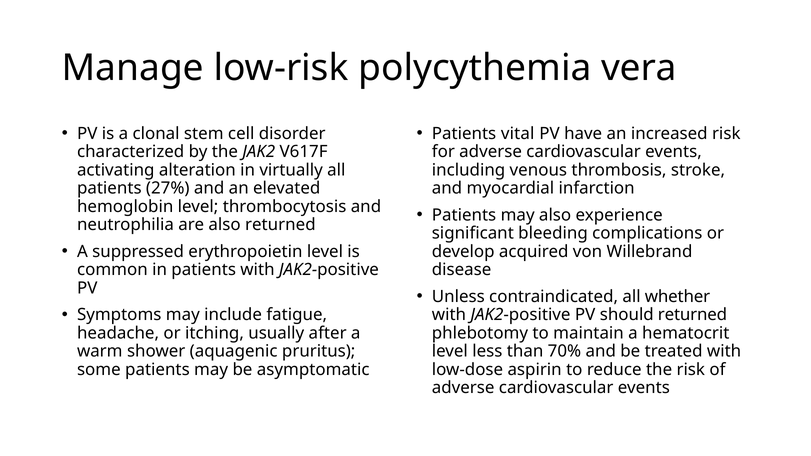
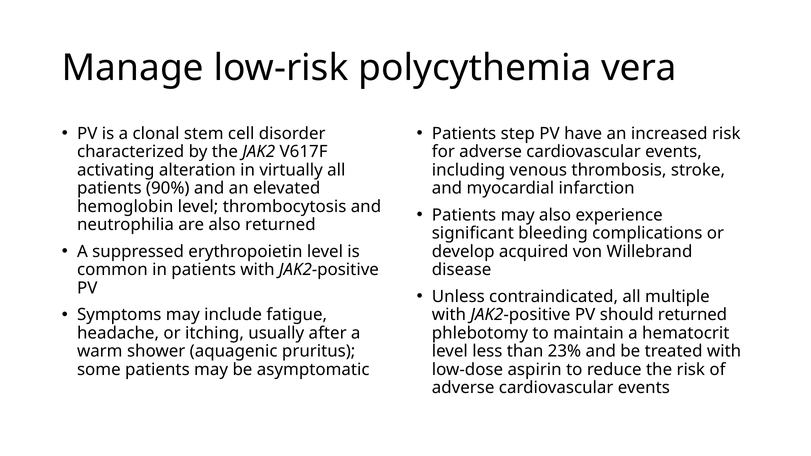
vital: vital -> step
27%: 27% -> 90%
whether: whether -> multiple
70%: 70% -> 23%
